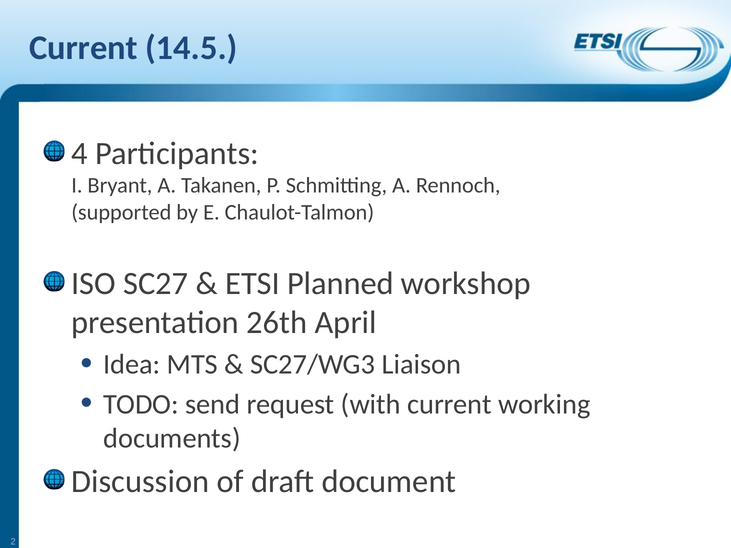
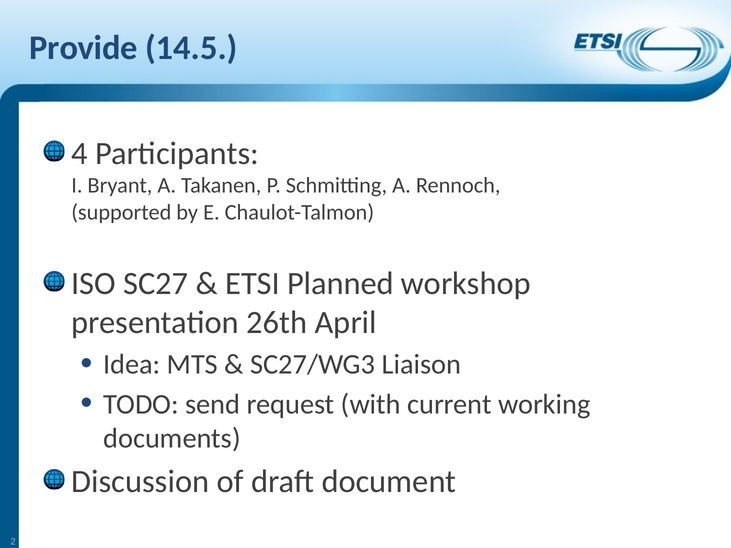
Current at (83, 48): Current -> Provide
